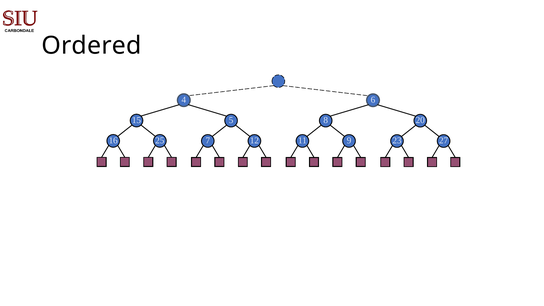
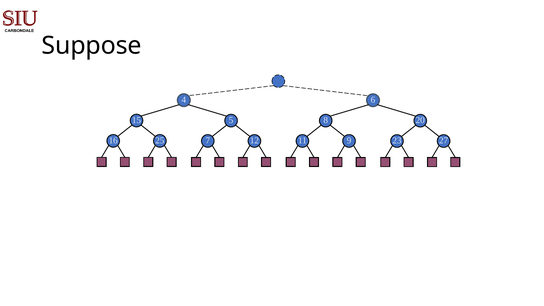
Ordered: Ordered -> Suppose
